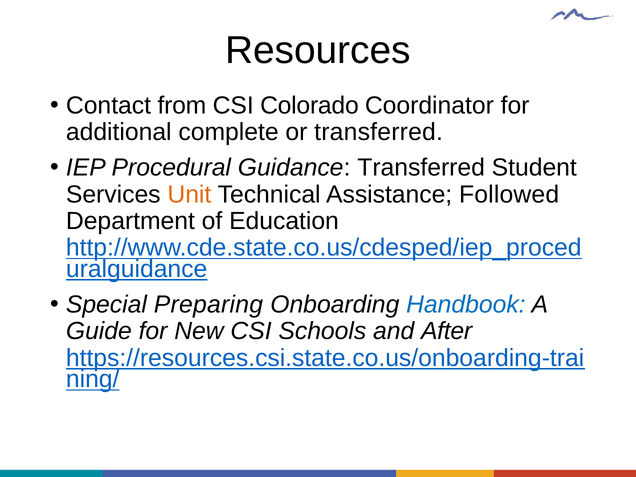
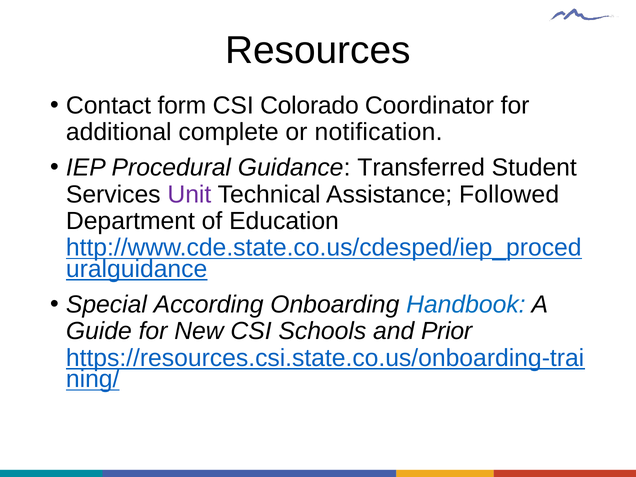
from: from -> form
or transferred: transferred -> notification
Unit colour: orange -> purple
Preparing: Preparing -> According
After: After -> Prior
